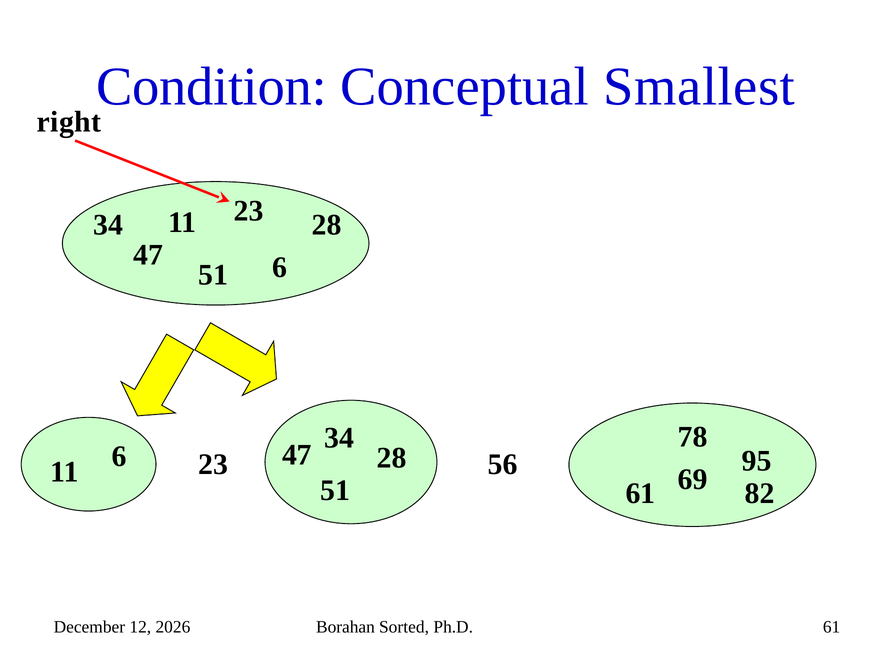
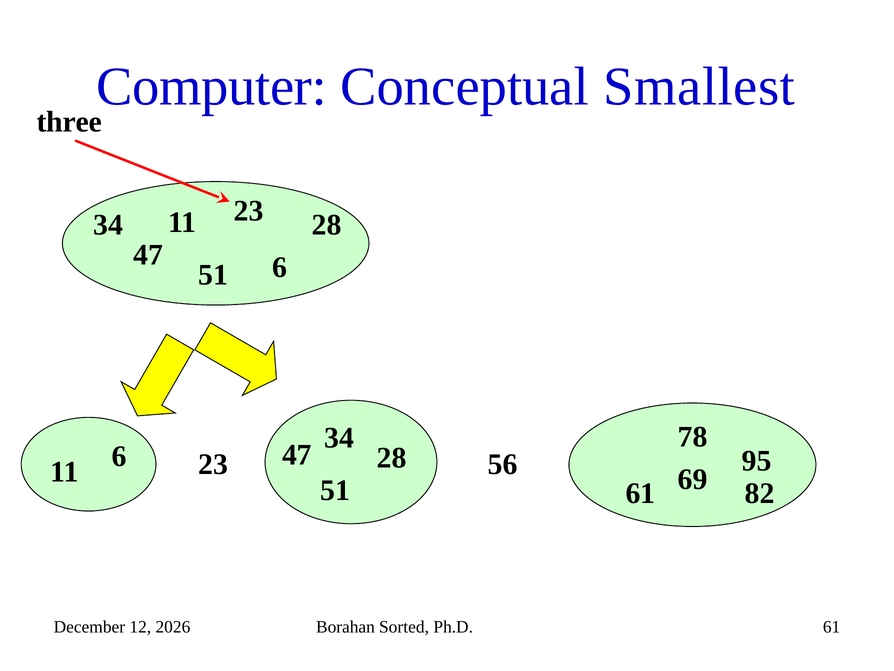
Condition: Condition -> Computer
right: right -> three
